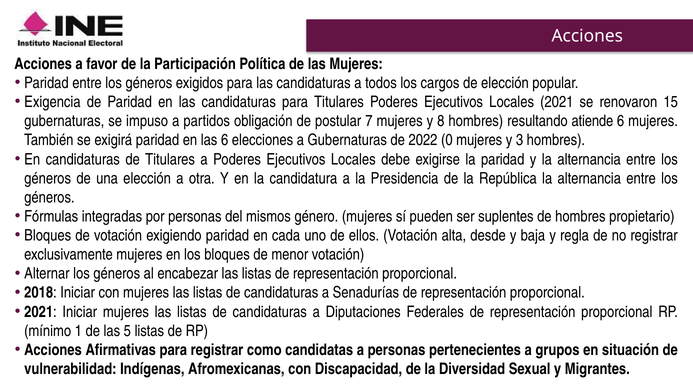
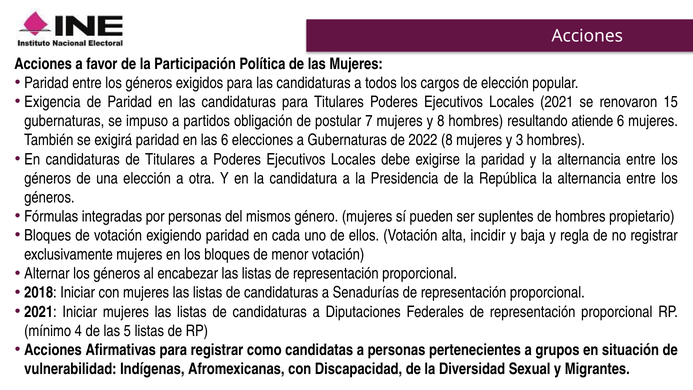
2022 0: 0 -> 8
desde: desde -> incidir
1: 1 -> 4
